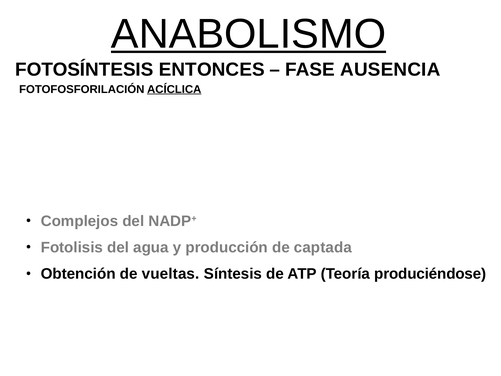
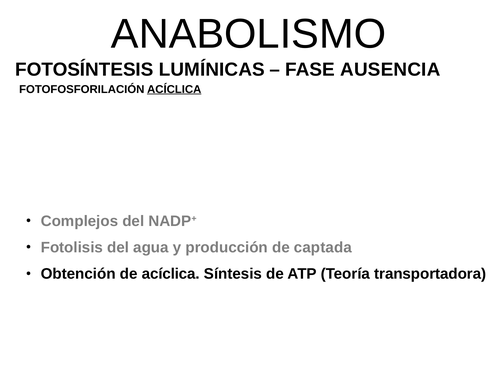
ANABOLISMO underline: present -> none
ENTONCES: ENTONCES -> LUMÍNICAS
de vueltas: vueltas -> acíclica
produciéndose: produciéndose -> transportadora
